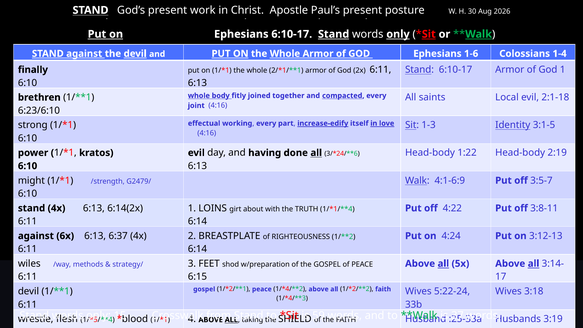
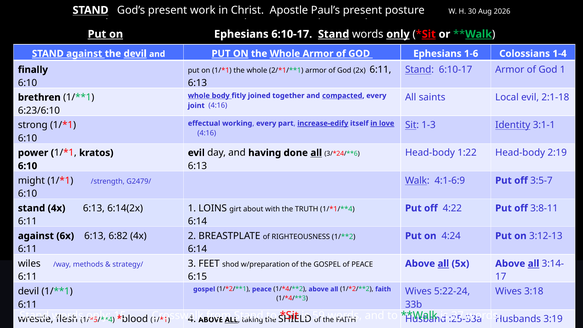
3:1-5: 3:1-5 -> 3:1-1
6:37: 6:37 -> 6:82
